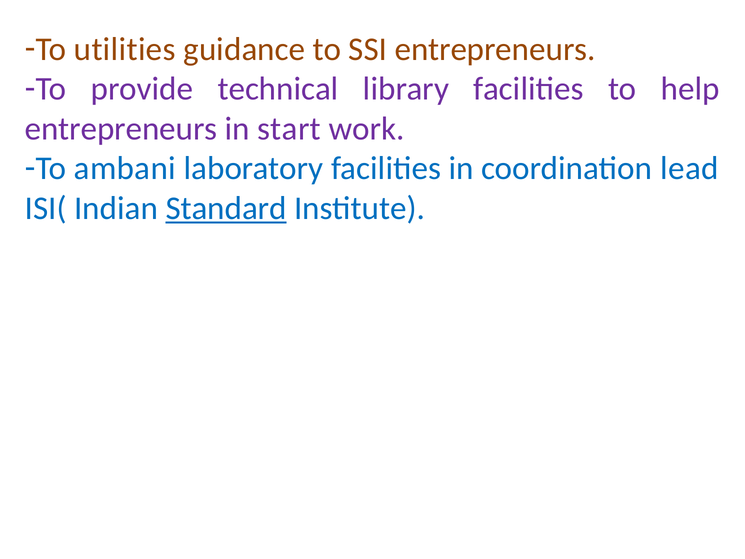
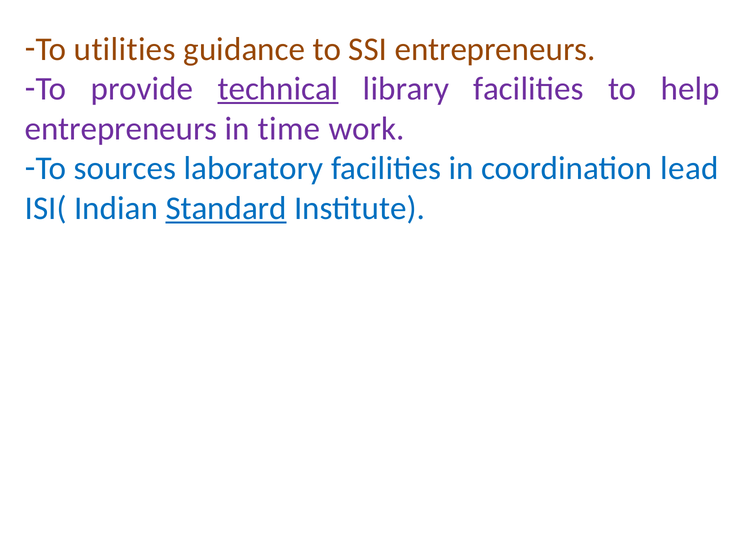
technical underline: none -> present
start: start -> time
ambani: ambani -> sources
